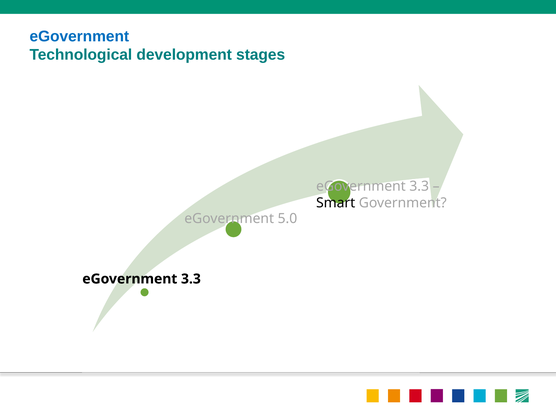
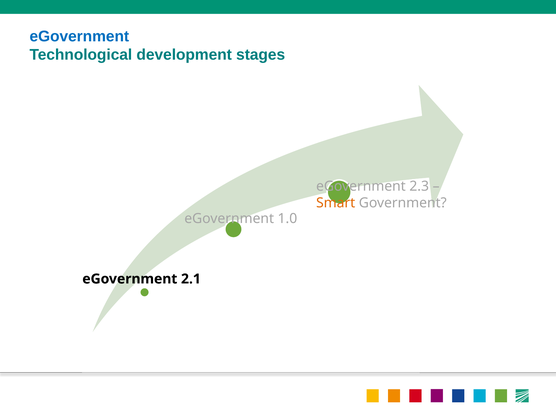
3.3 at (419, 186): 3.3 -> 2.3
Smart colour: black -> orange
5.0: 5.0 -> 1.0
3.3 at (191, 279): 3.3 -> 2.1
